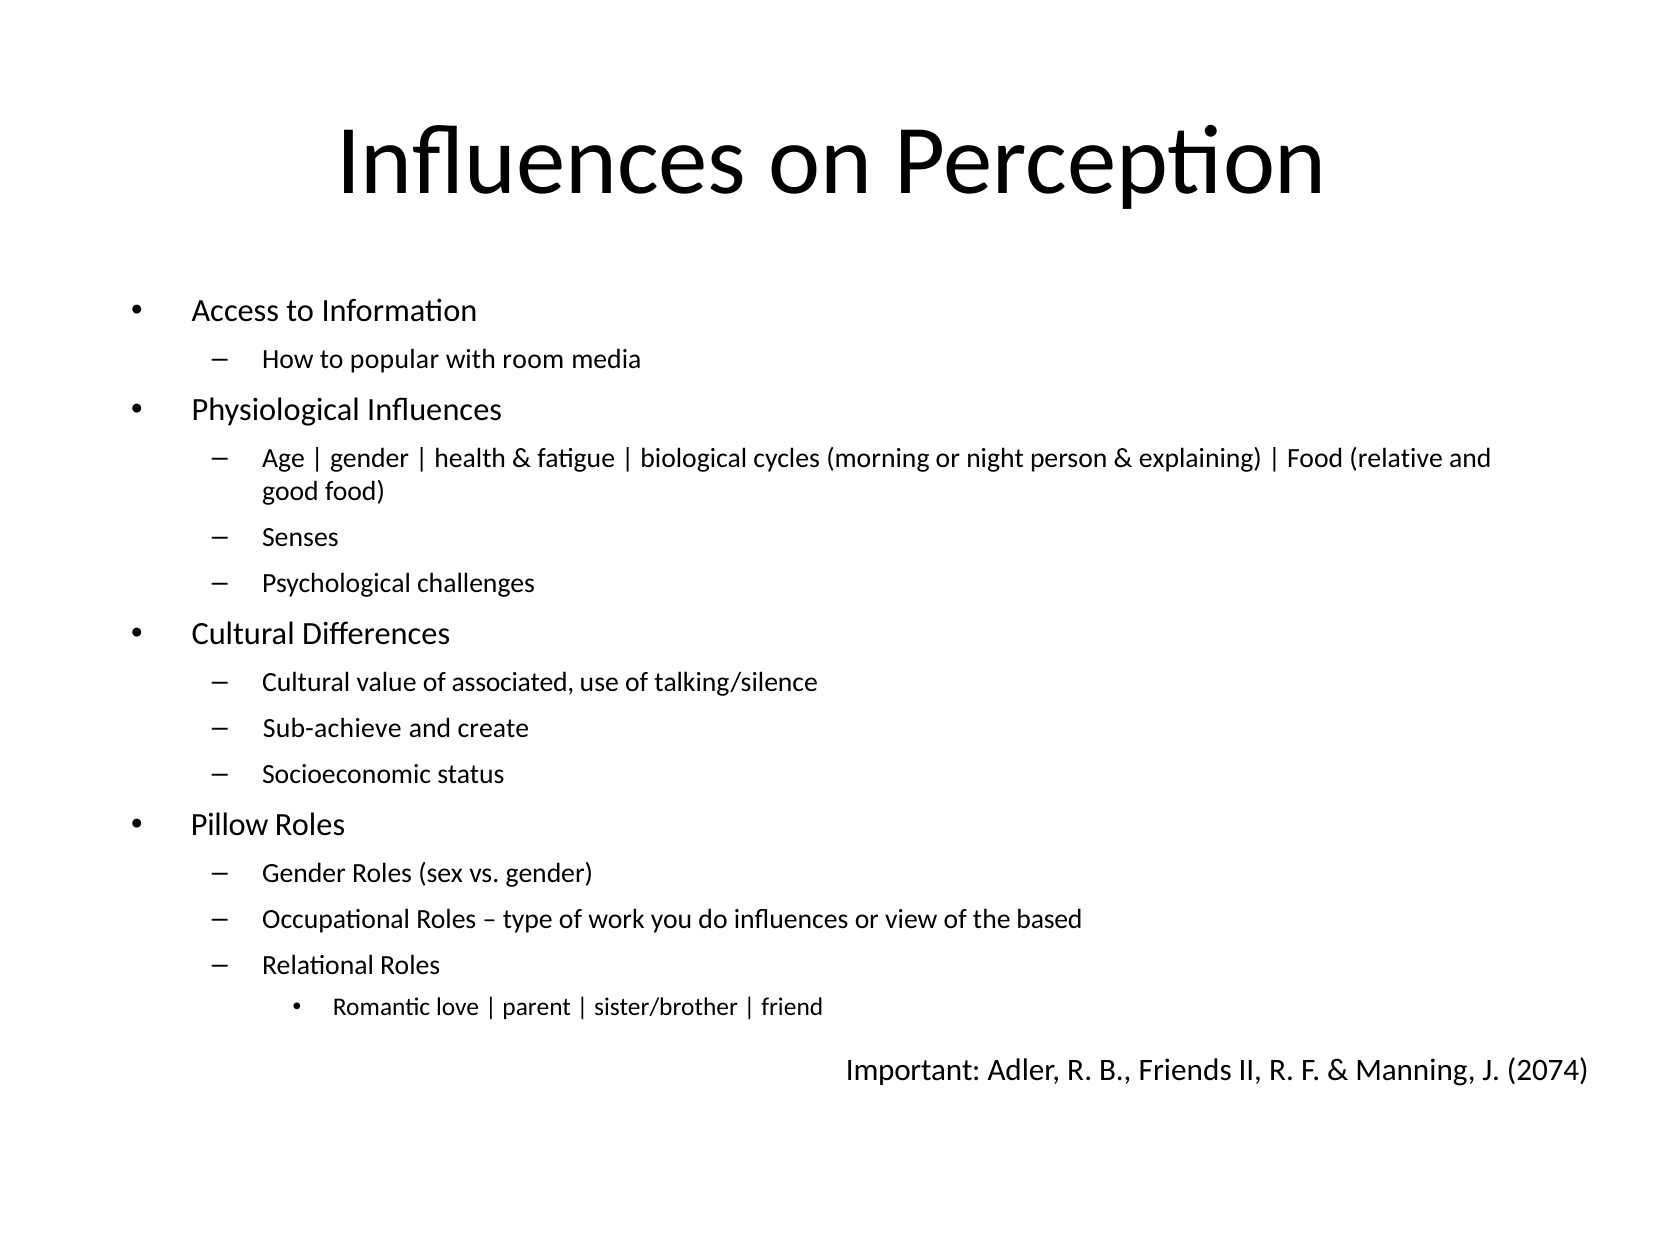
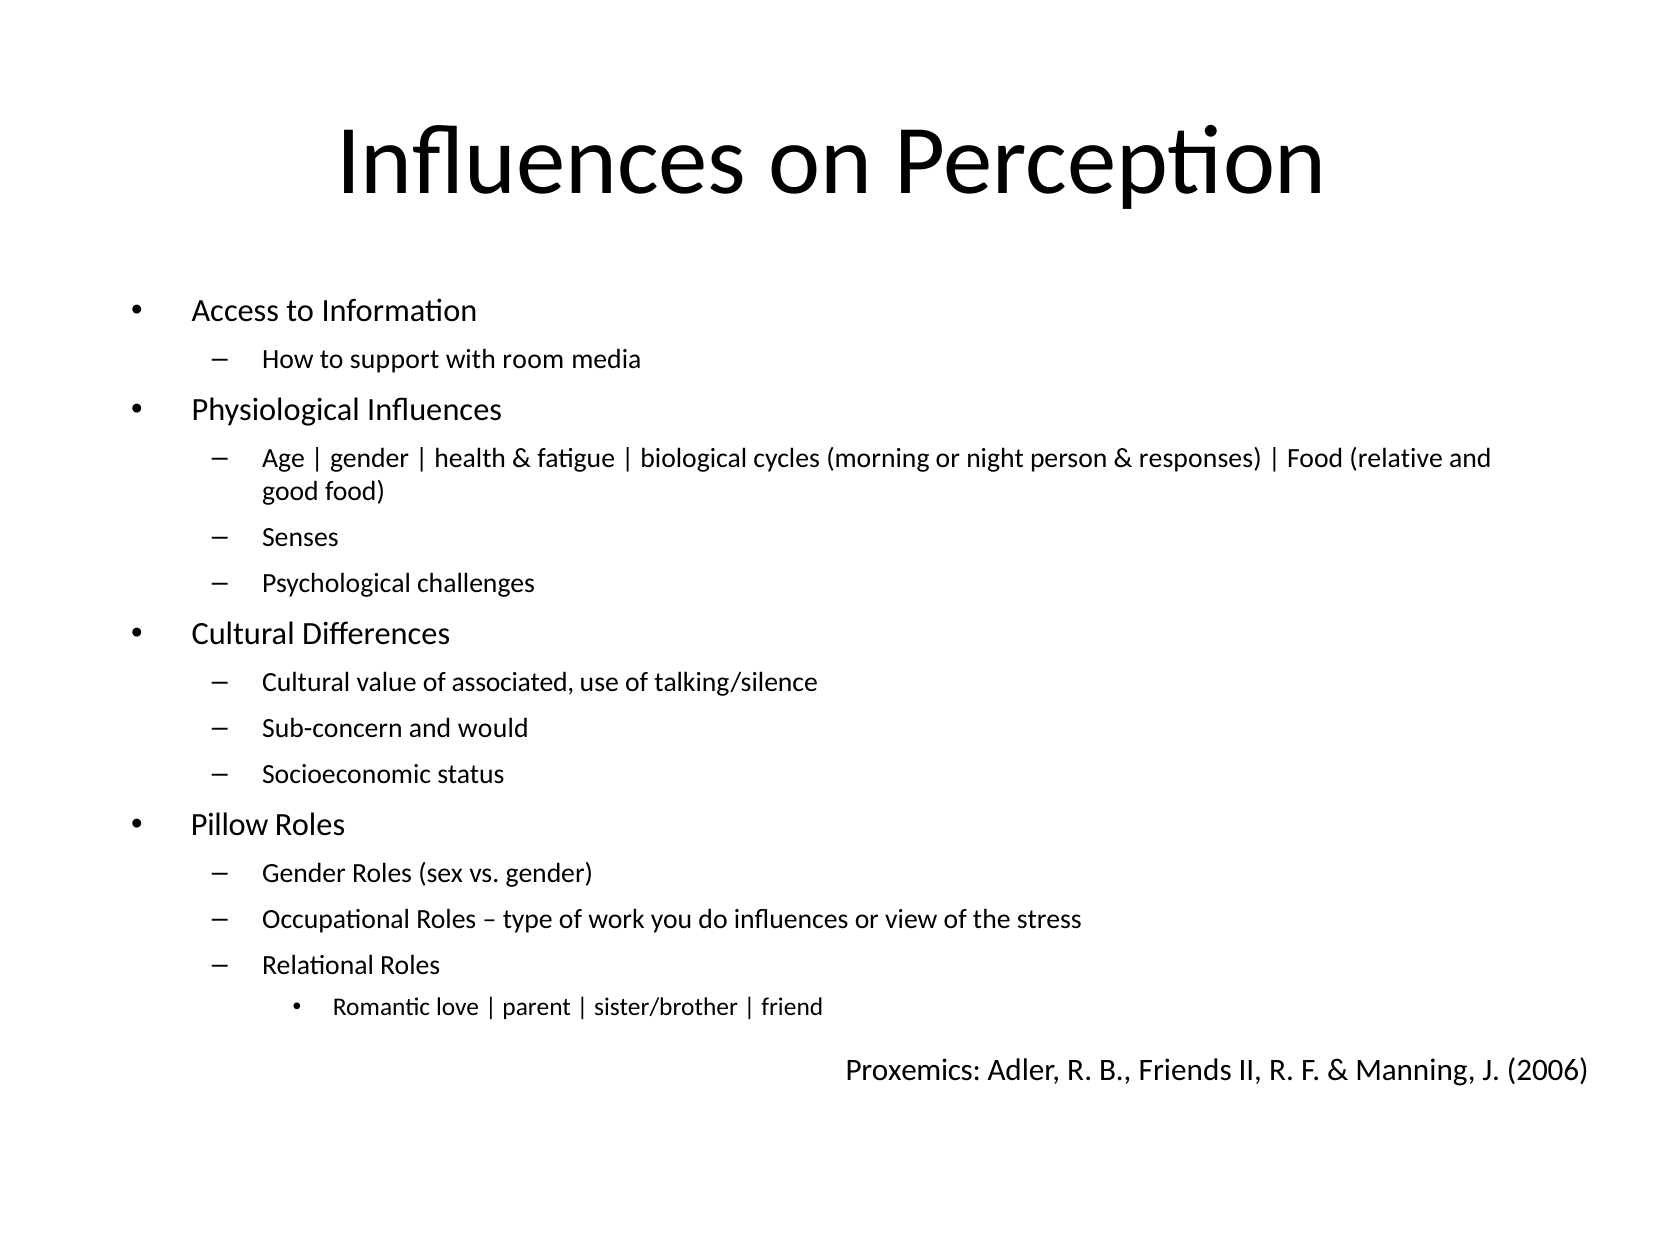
popular: popular -> support
explaining: explaining -> responses
Sub-achieve: Sub-achieve -> Sub-concern
create: create -> would
based: based -> stress
Important: Important -> Proxemics
2074: 2074 -> 2006
